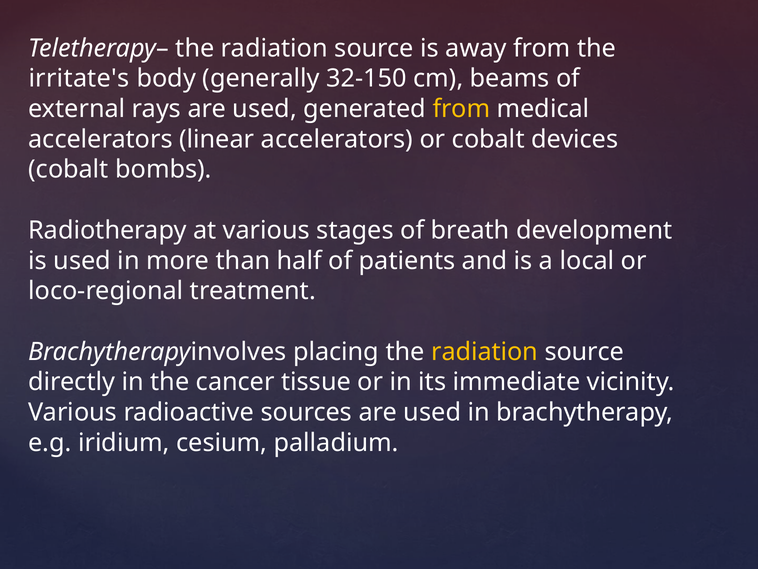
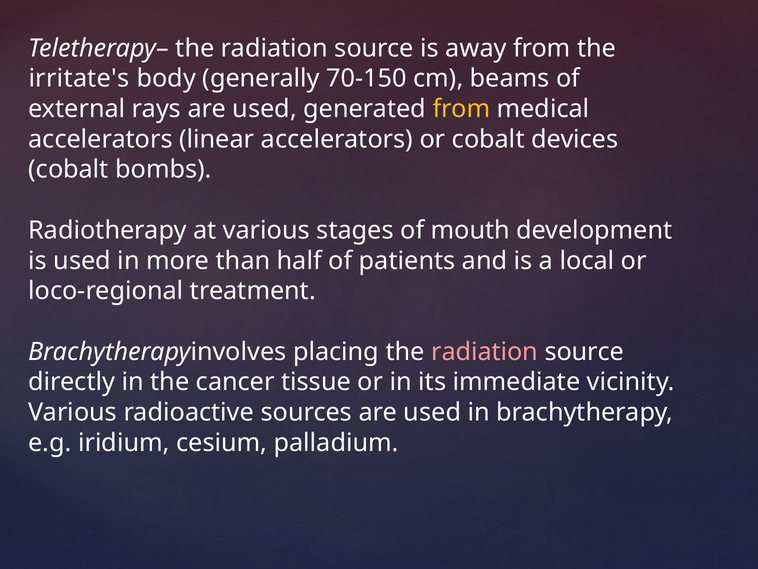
32-150: 32-150 -> 70-150
breath: breath -> mouth
radiation at (485, 351) colour: yellow -> pink
